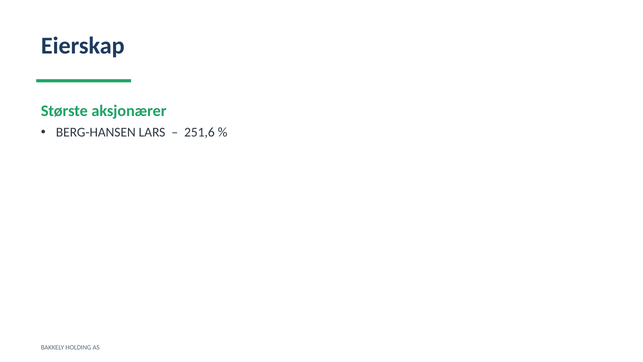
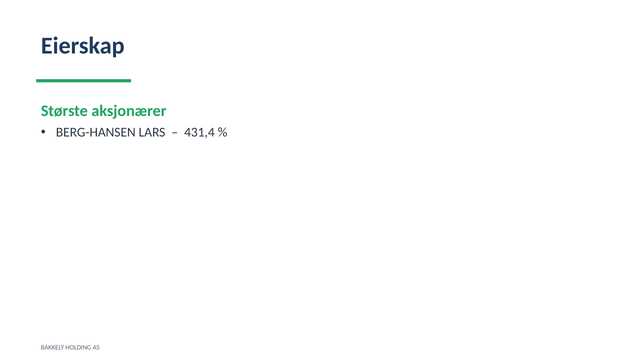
251,6: 251,6 -> 431,4
